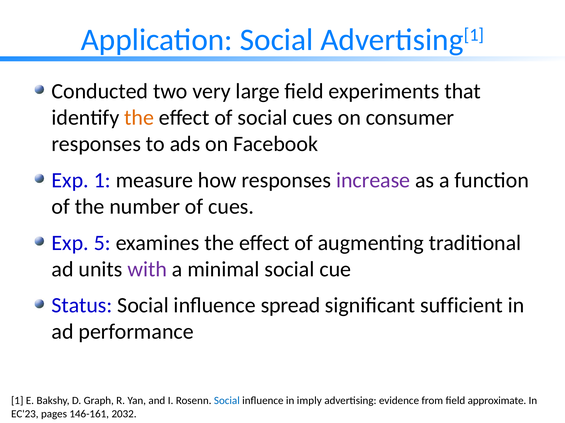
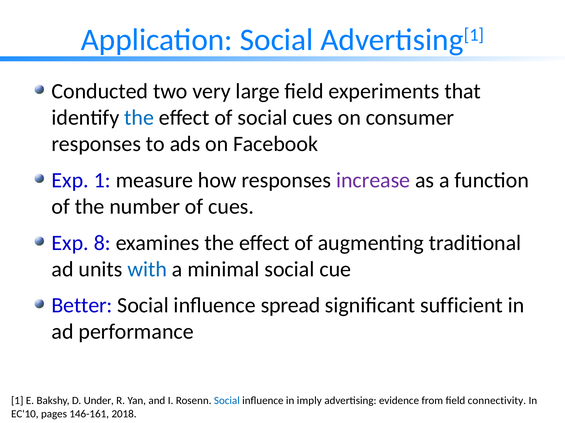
the at (139, 118) colour: orange -> blue
5: 5 -> 8
with colour: purple -> blue
Status: Status -> Better
Graph: Graph -> Under
approximate: approximate -> connectivity
EC'23: EC'23 -> EC'10
2032: 2032 -> 2018
